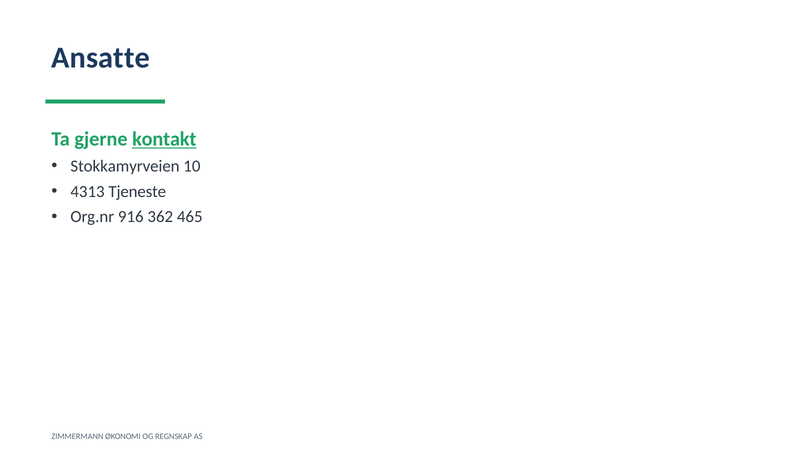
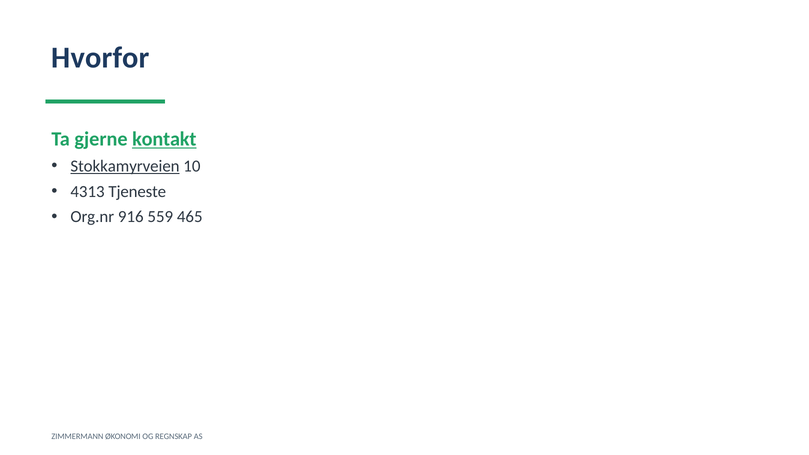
Ansatte: Ansatte -> Hvorfor
Stokkamyrveien underline: none -> present
362: 362 -> 559
